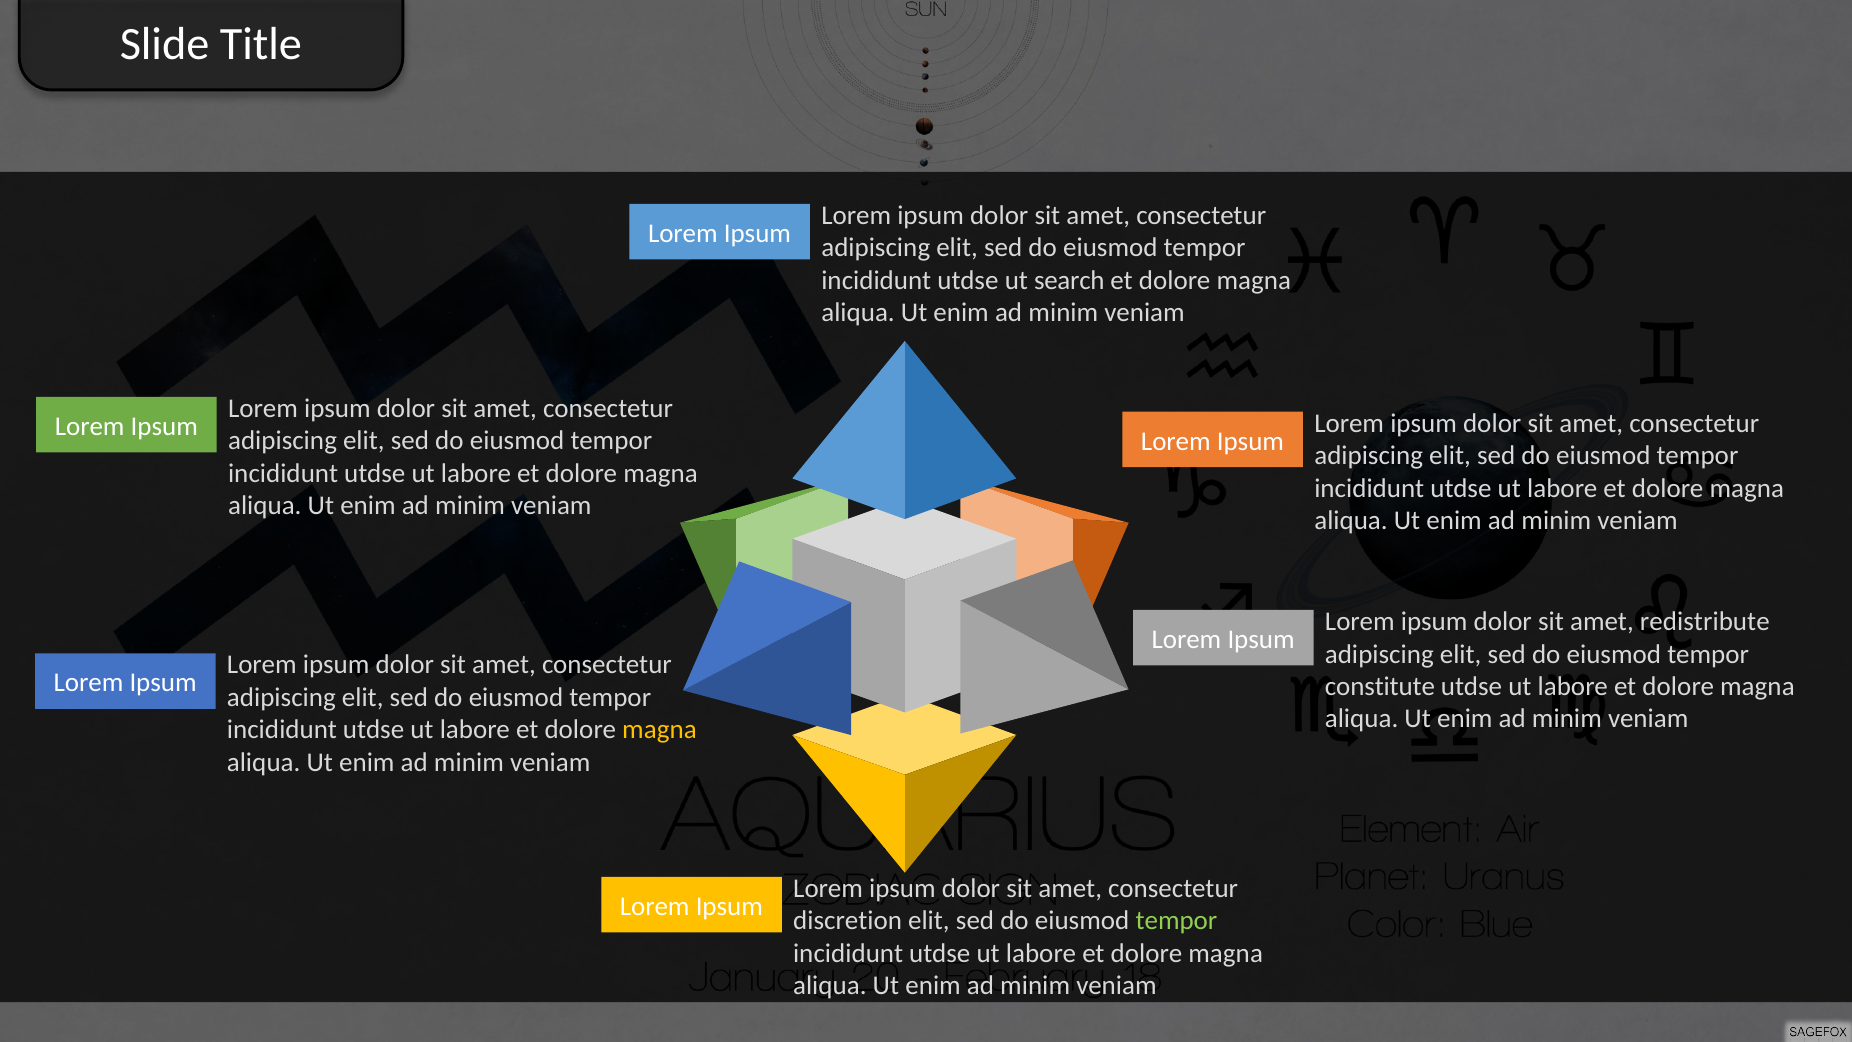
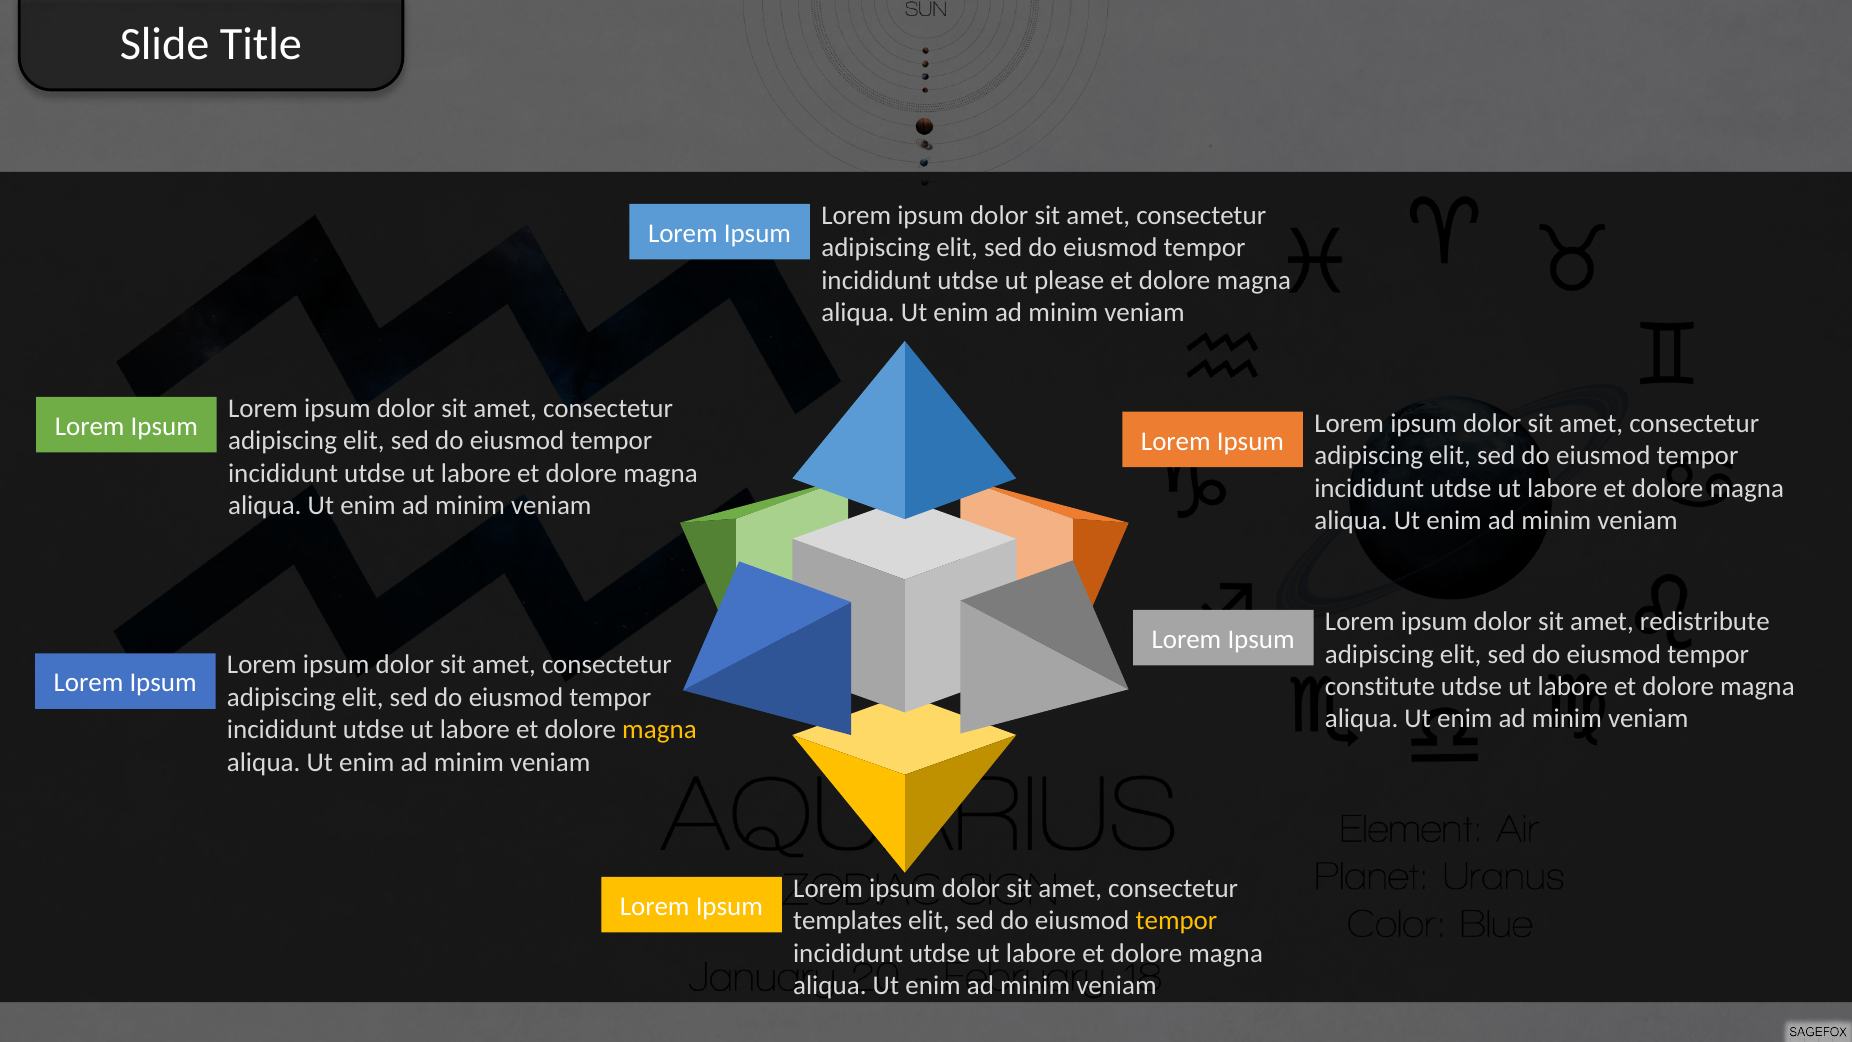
search: search -> please
discretion: discretion -> templates
tempor at (1176, 921) colour: light green -> yellow
